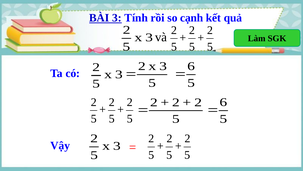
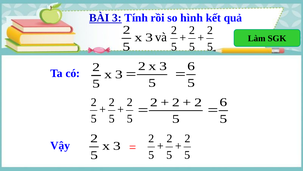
cạnh: cạnh -> hình
